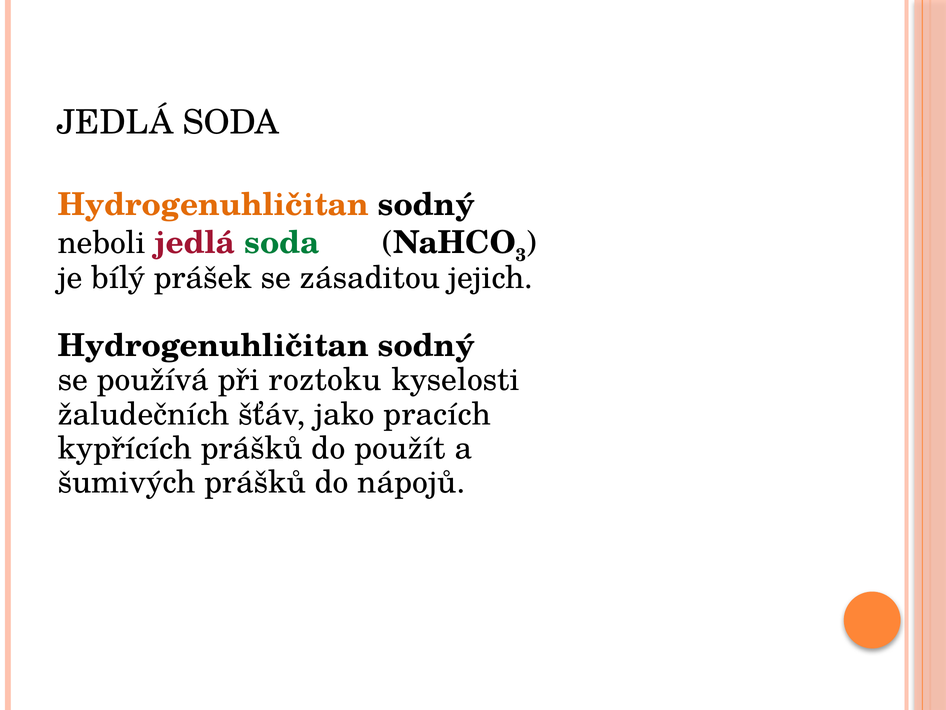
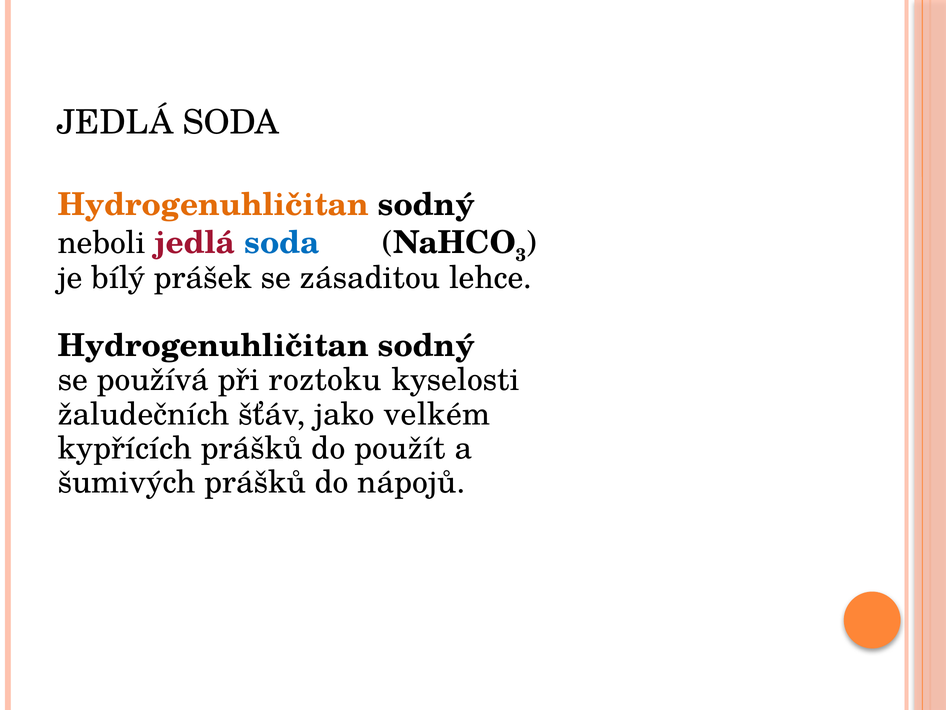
soda at (282, 243) colour: green -> blue
jejich: jejich -> lehce
pracích: pracích -> velkém
